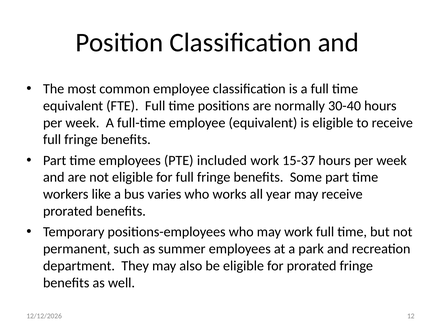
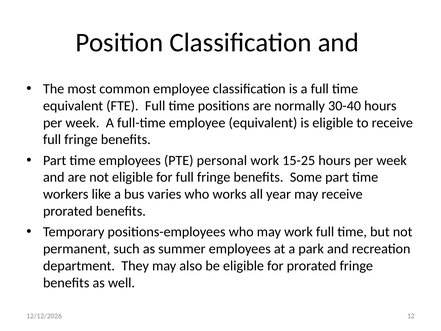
included: included -> personal
15-37: 15-37 -> 15-25
